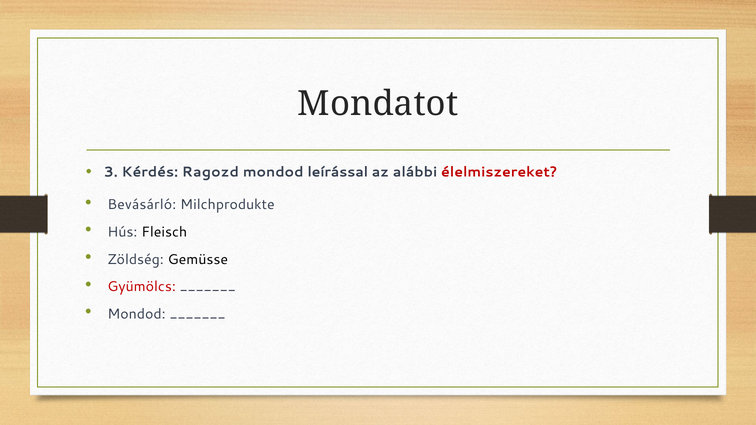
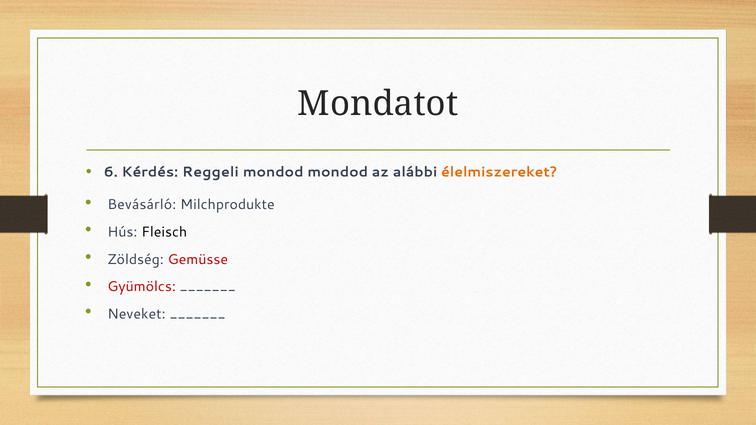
3: 3 -> 6
Ragozd: Ragozd -> Reggeli
mondod leírással: leírással -> mondod
élelmiszereket colour: red -> orange
Gemüsse colour: black -> red
Mondod at (136, 314): Mondod -> Neveket
